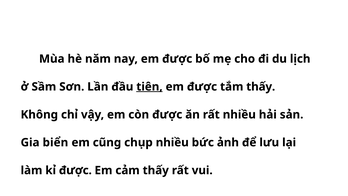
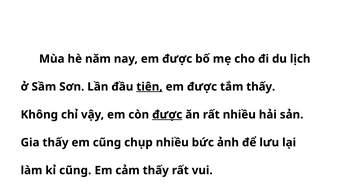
được at (167, 114) underline: none -> present
Gia biển: biển -> thấy
kỉ được: được -> cũng
